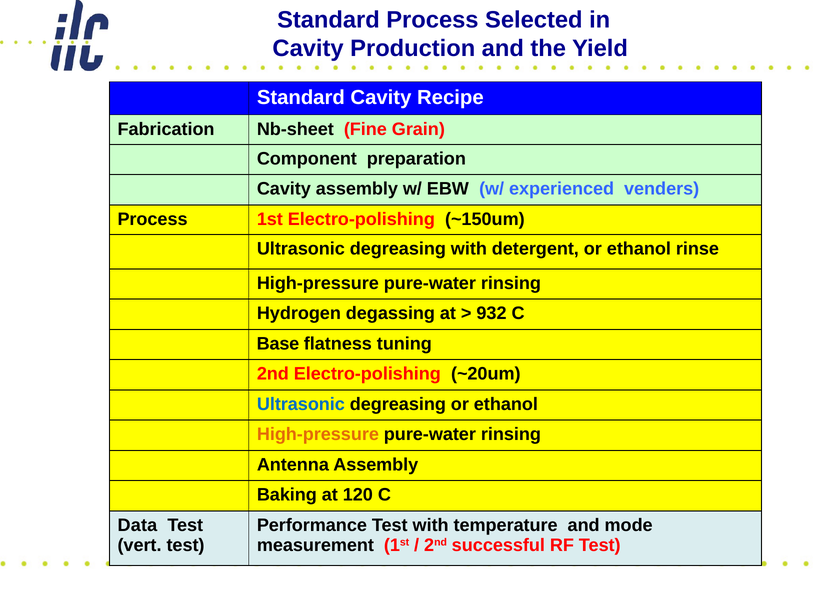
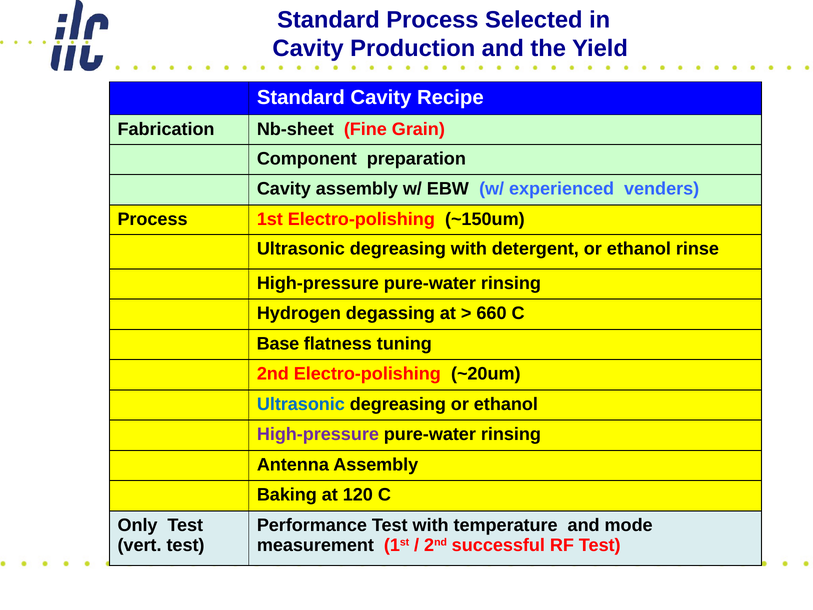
932: 932 -> 660
High-pressure at (318, 434) colour: orange -> purple
Data: Data -> Only
